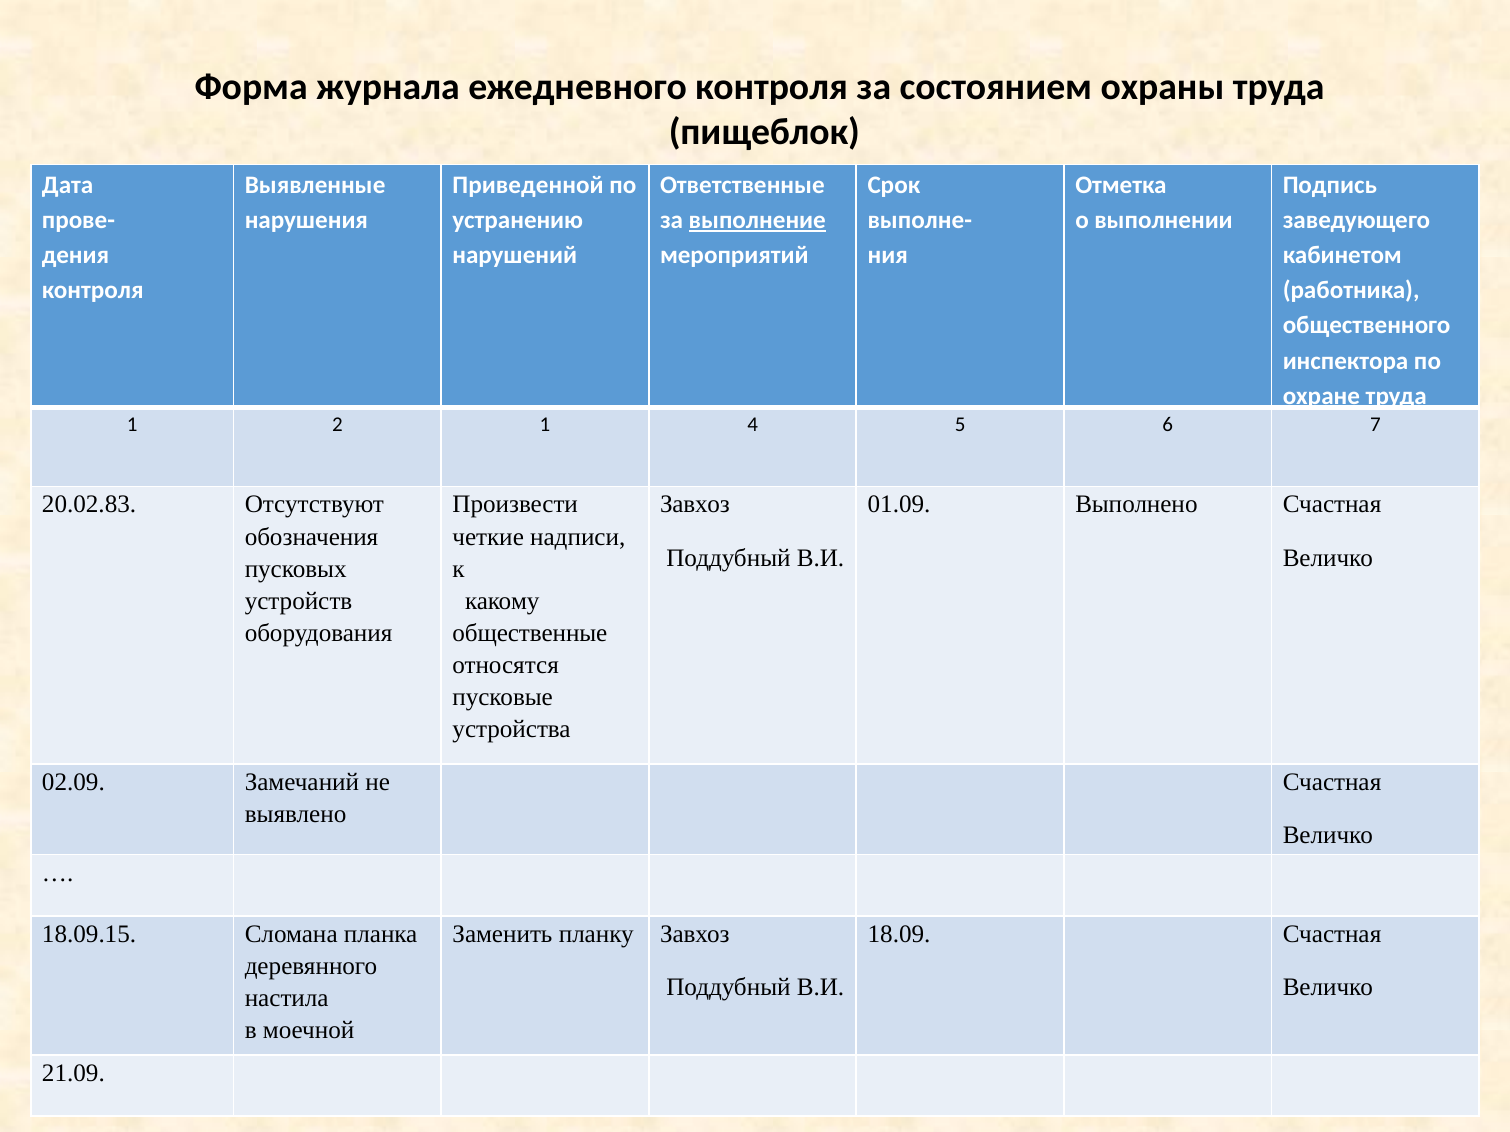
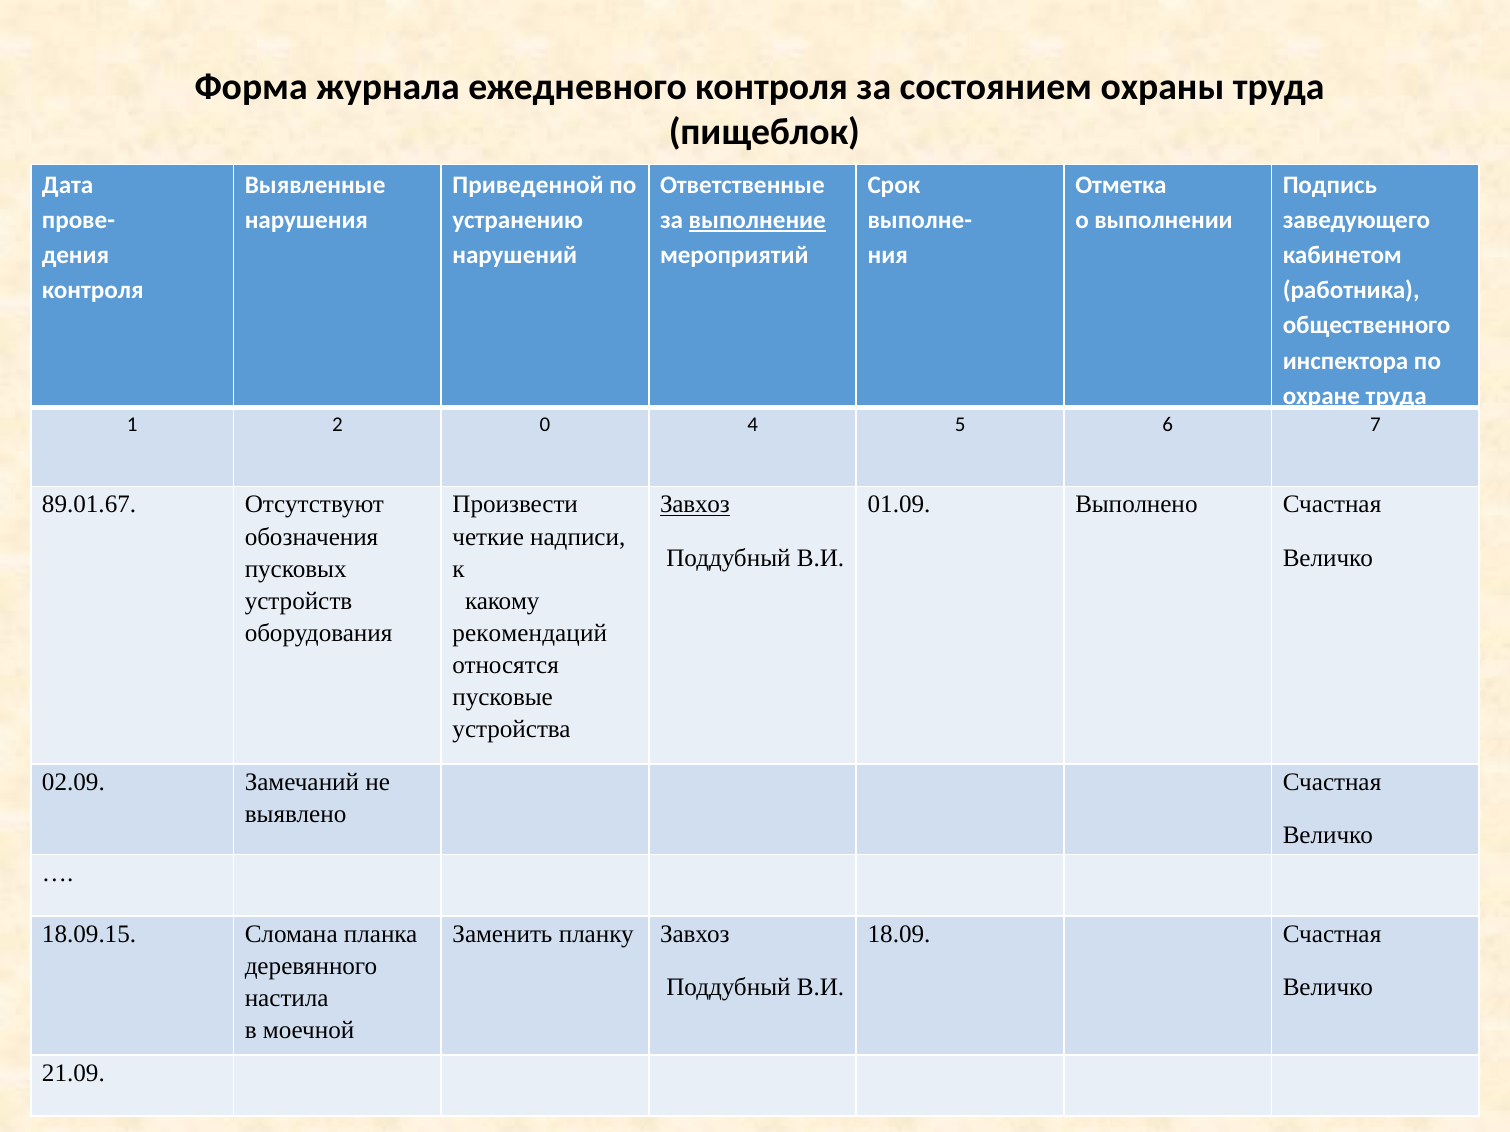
2 1: 1 -> 0
20.02.83: 20.02.83 -> 89.01.67
Завхоз at (695, 505) underline: none -> present
общественные: общественные -> рекомендаций
